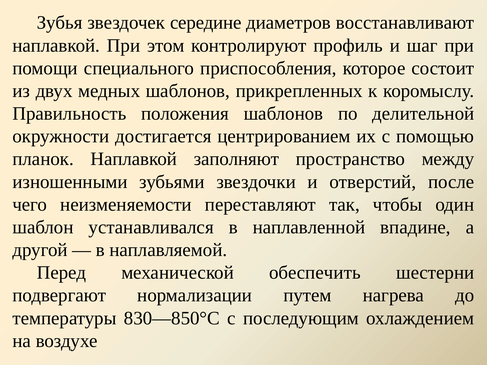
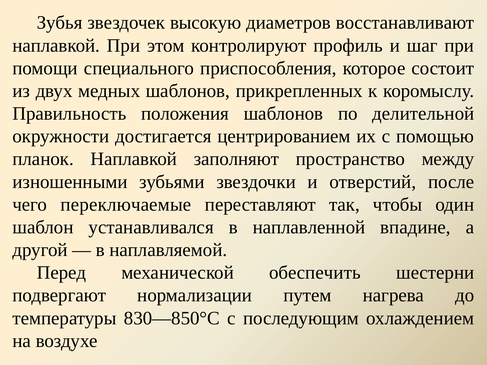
середине: середине -> высокую
неизменяемости: неизменяемости -> переключаемые
